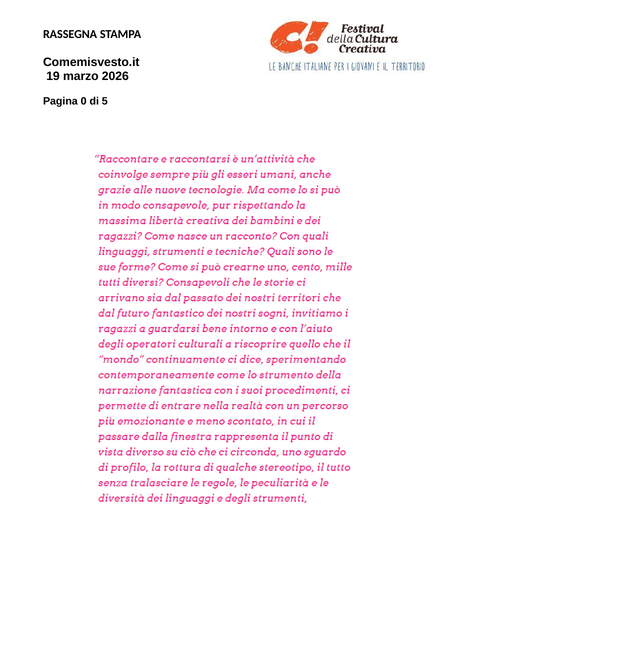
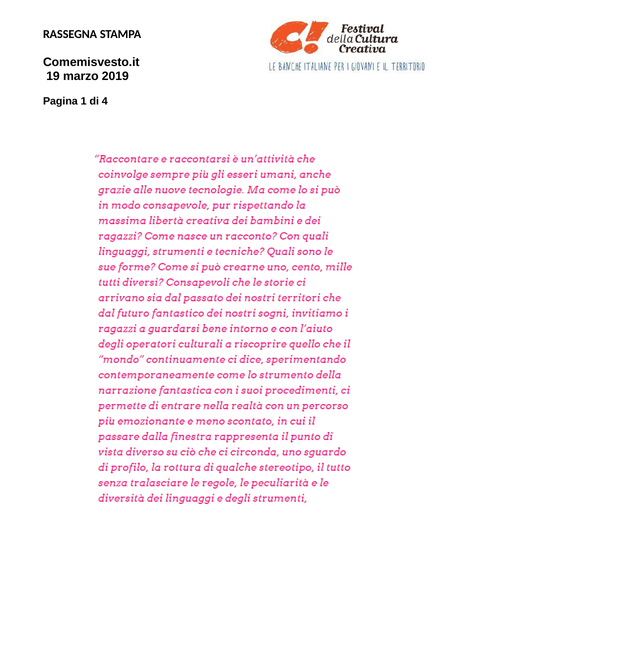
2026: 2026 -> 2019
0: 0 -> 1
5: 5 -> 4
